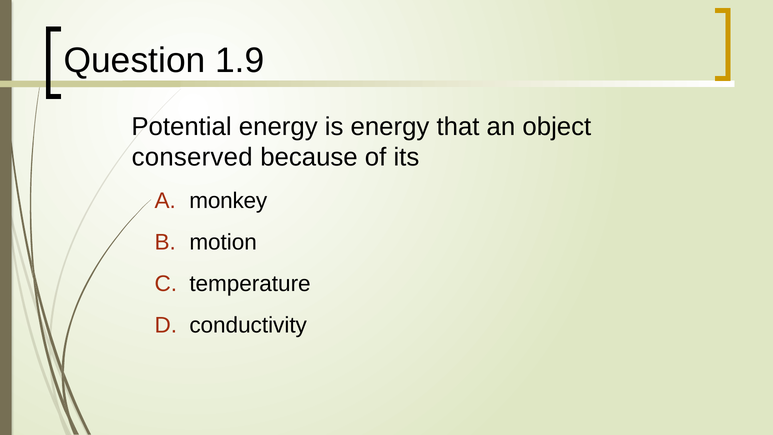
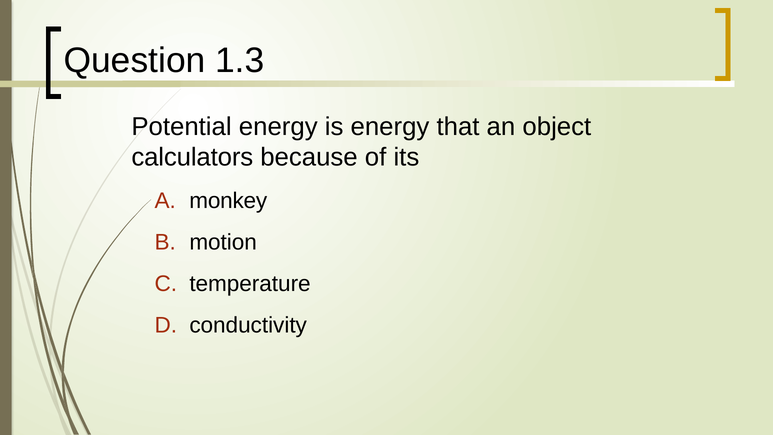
1.9: 1.9 -> 1.3
conserved: conserved -> calculators
